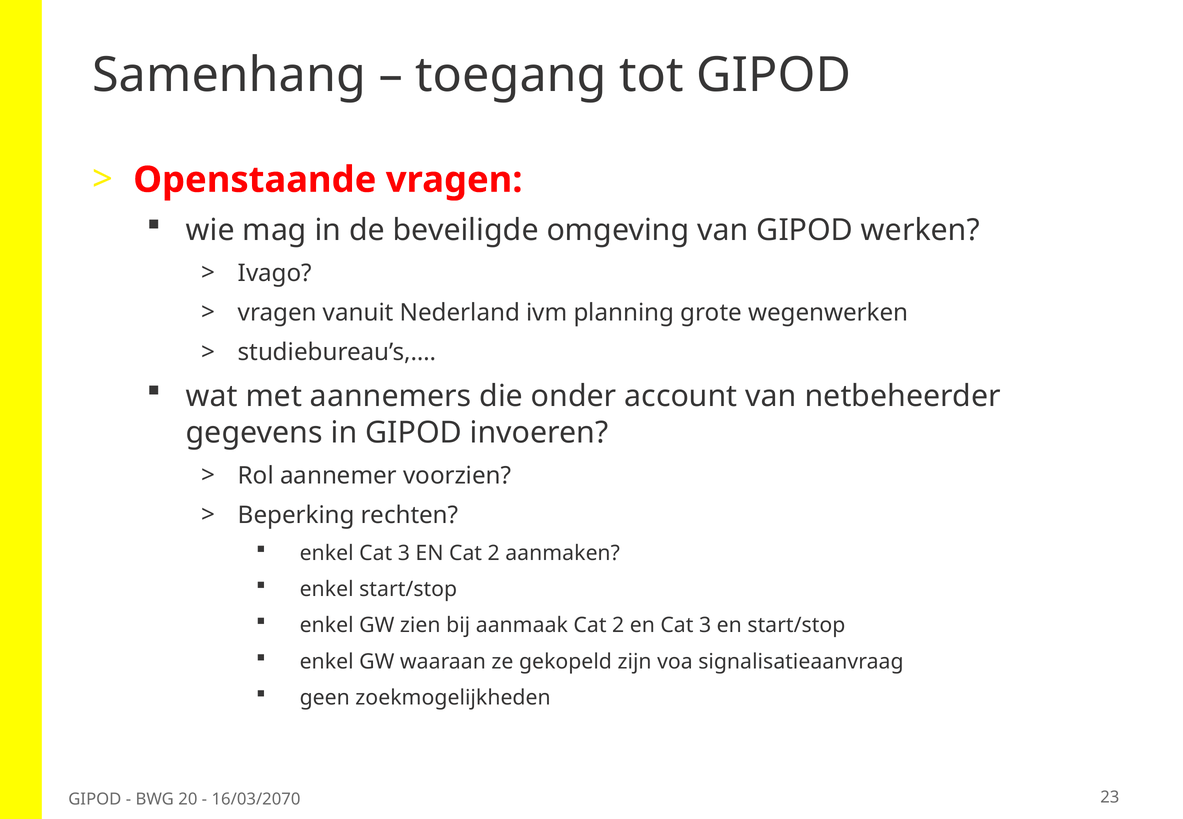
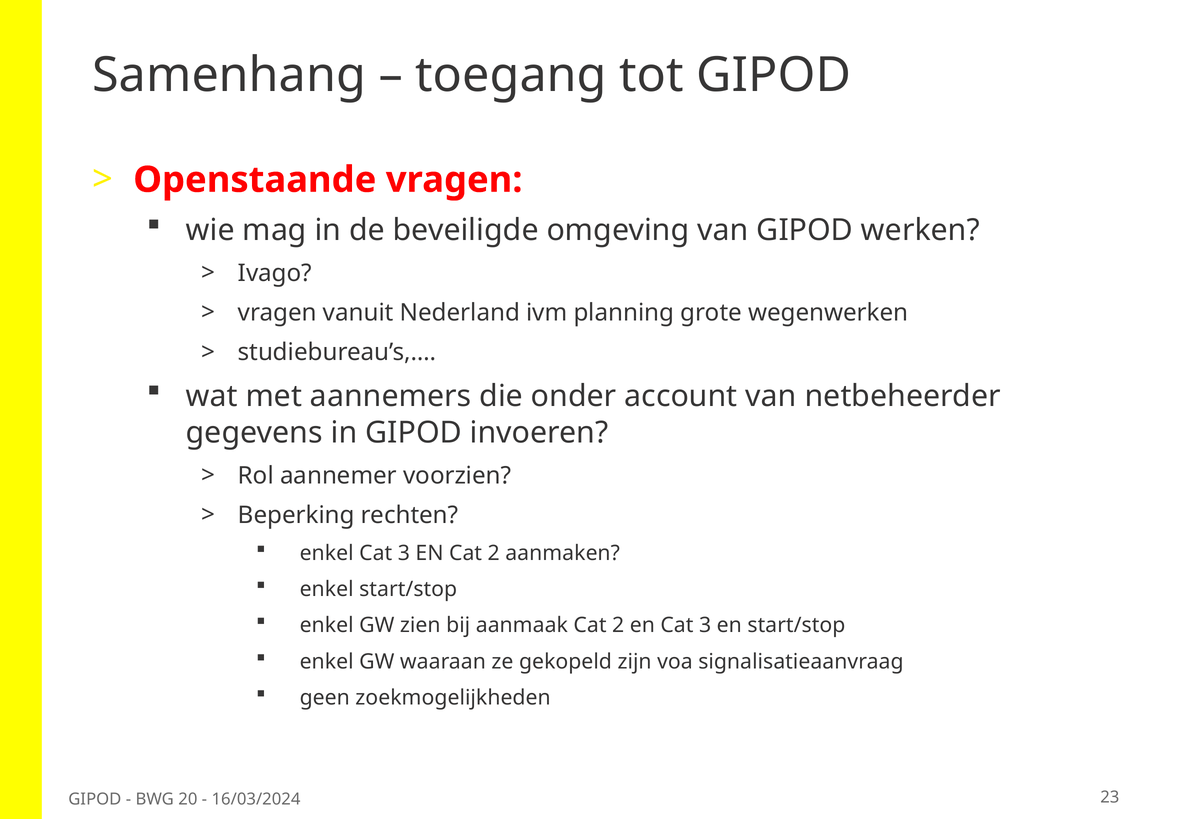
16/03/2070: 16/03/2070 -> 16/03/2024
